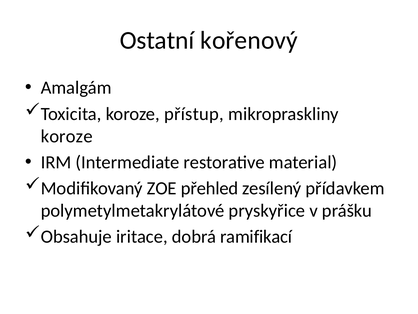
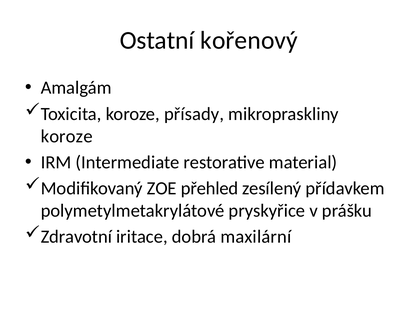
přístup: přístup -> přísady
Obsahuje: Obsahuje -> Zdravotní
ramifikací: ramifikací -> maxilární
